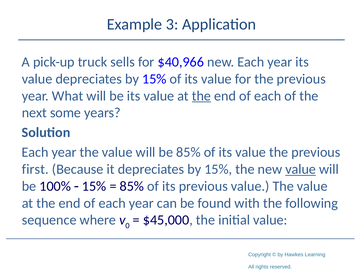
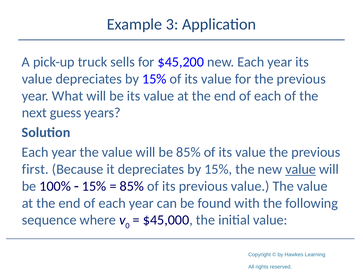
$40,966: $40,966 -> $45,200
the at (201, 96) underline: present -> none
some: some -> guess
